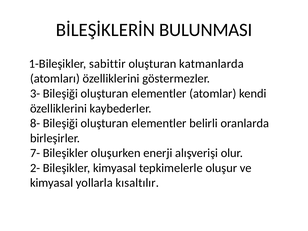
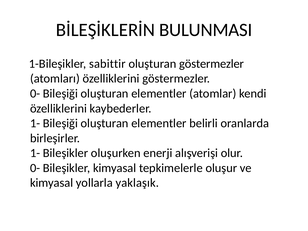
oluşturan katmanlarda: katmanlarda -> göstermezler
3- at (35, 94): 3- -> 0-
8- at (35, 123): 8- -> 1-
7- at (35, 153): 7- -> 1-
2- at (35, 168): 2- -> 0-
kısaltılır: kısaltılır -> yaklaşık
